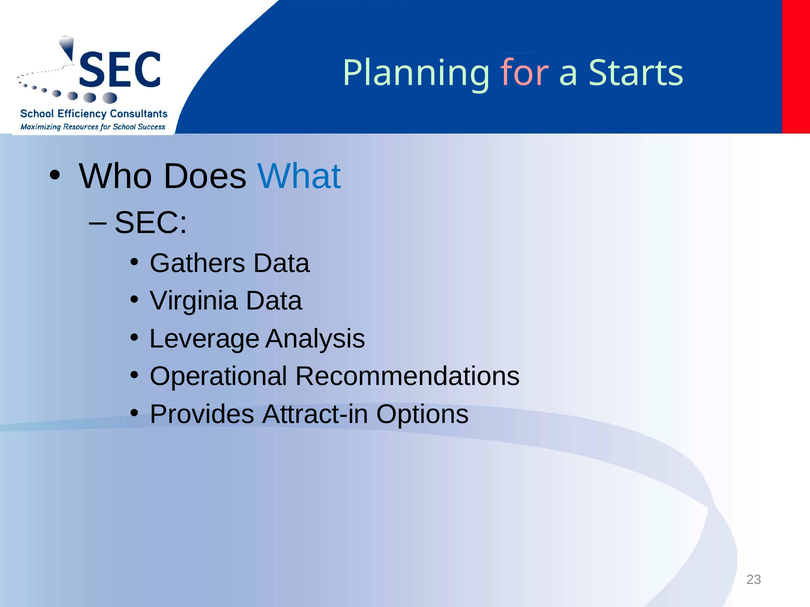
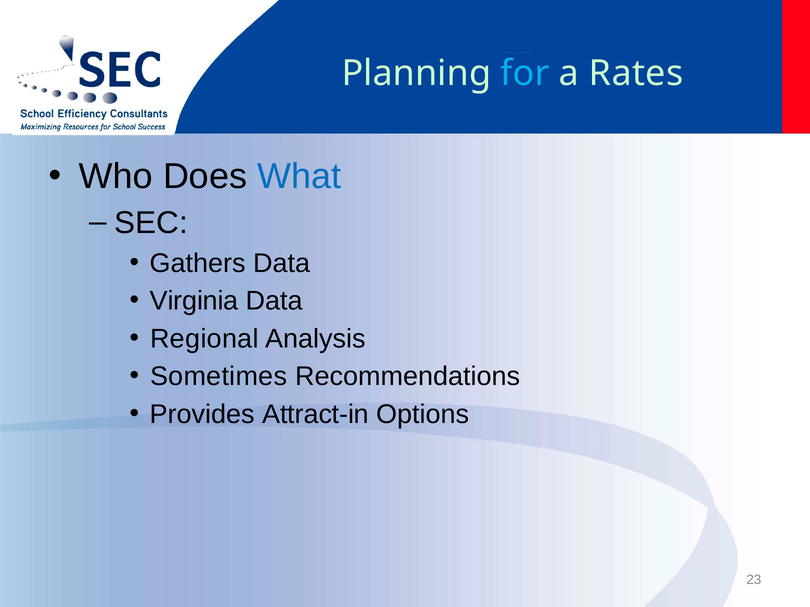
for colour: pink -> light blue
Starts: Starts -> Rates
Leverage: Leverage -> Regional
Operational: Operational -> Sometimes
